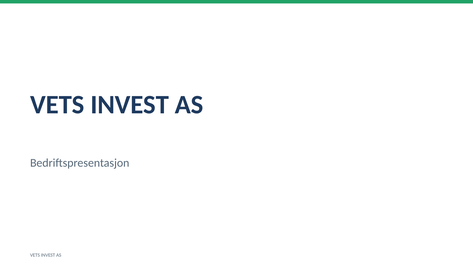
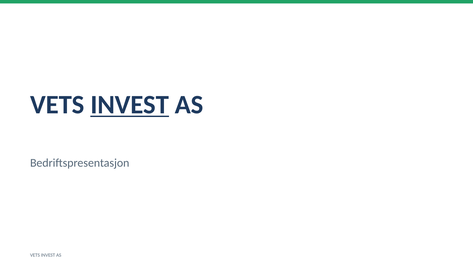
INVEST at (130, 105) underline: none -> present
